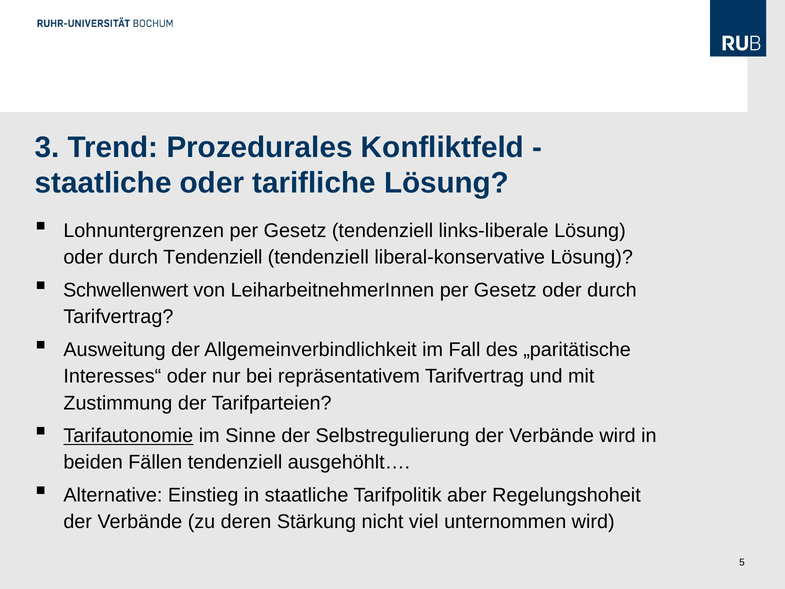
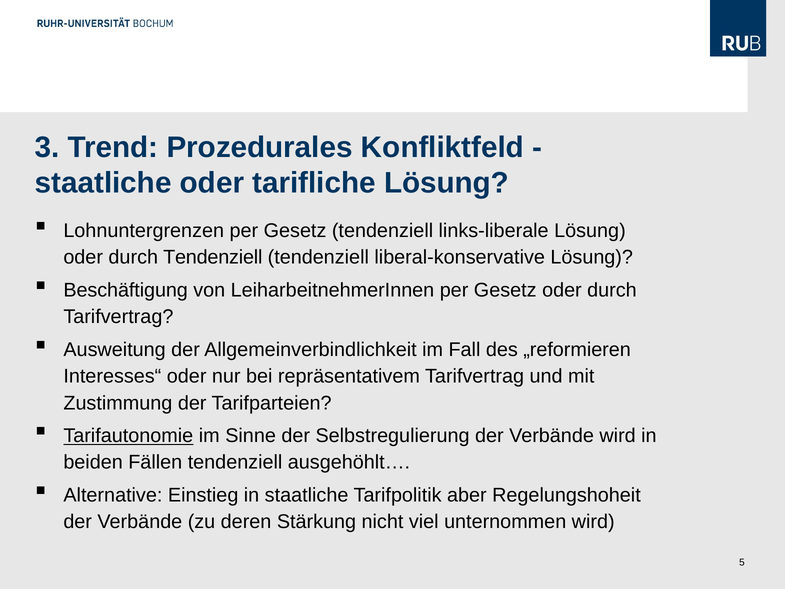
Schwellenwert: Schwellenwert -> Beschäftigung
„paritätische: „paritätische -> „reformieren
